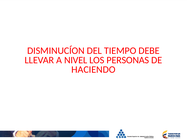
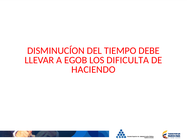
NIVEL: NIVEL -> EGOB
PERSONAS: PERSONAS -> DIFICULTA
